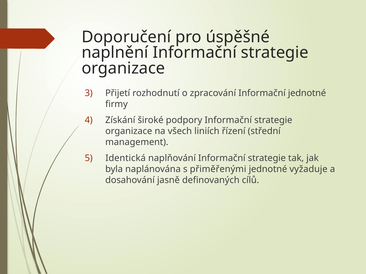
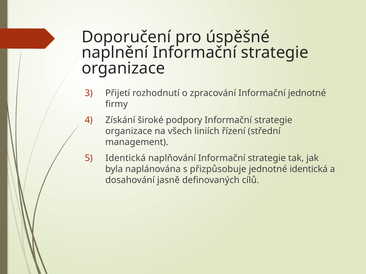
přiměřenými: přiměřenými -> přizpůsobuje
jednotné vyžaduje: vyžaduje -> identická
